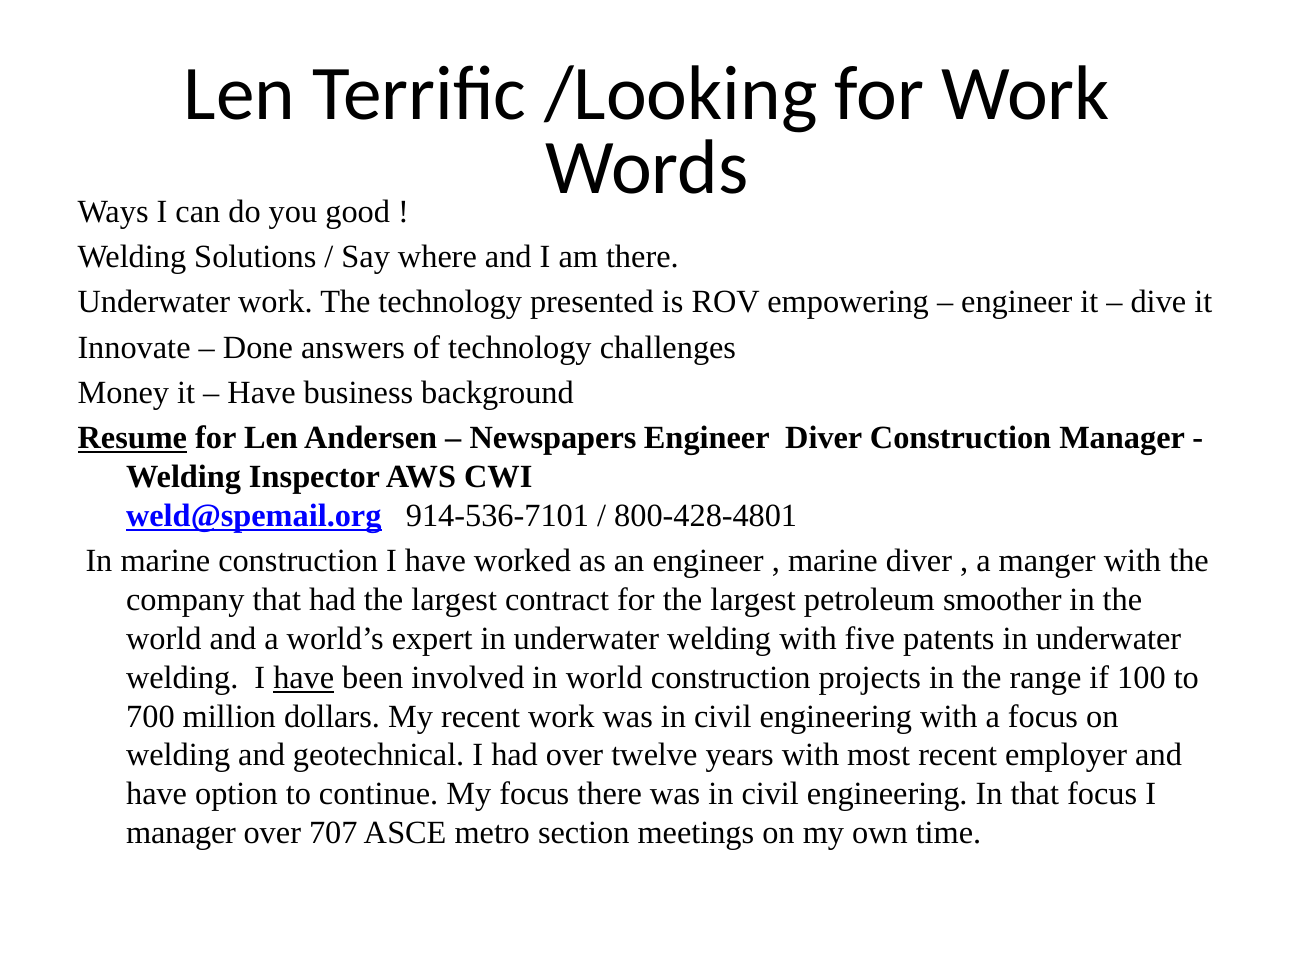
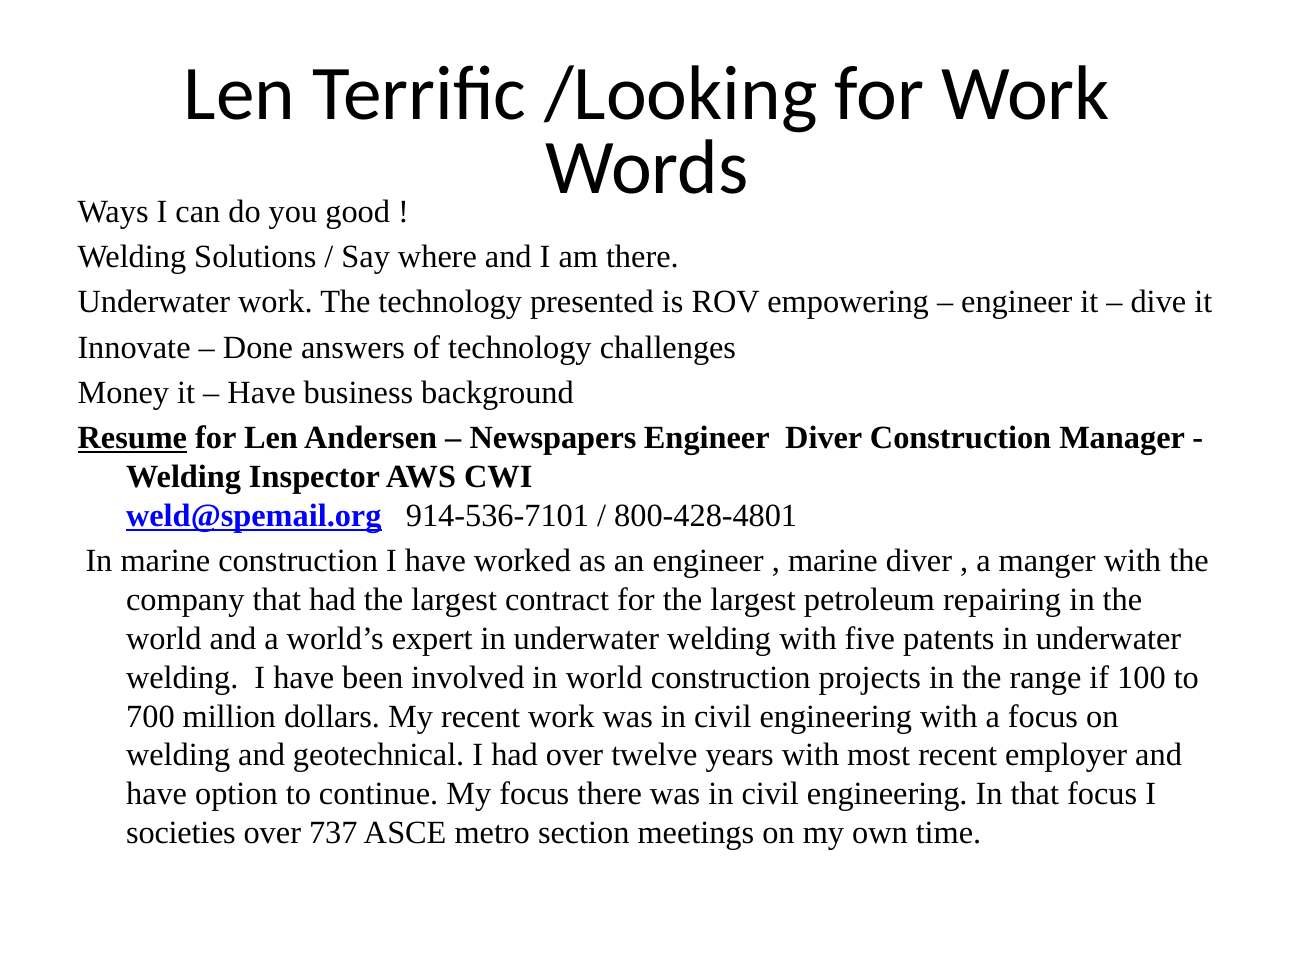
smoother: smoother -> repairing
have at (304, 677) underline: present -> none
manager at (181, 833): manager -> societies
707: 707 -> 737
